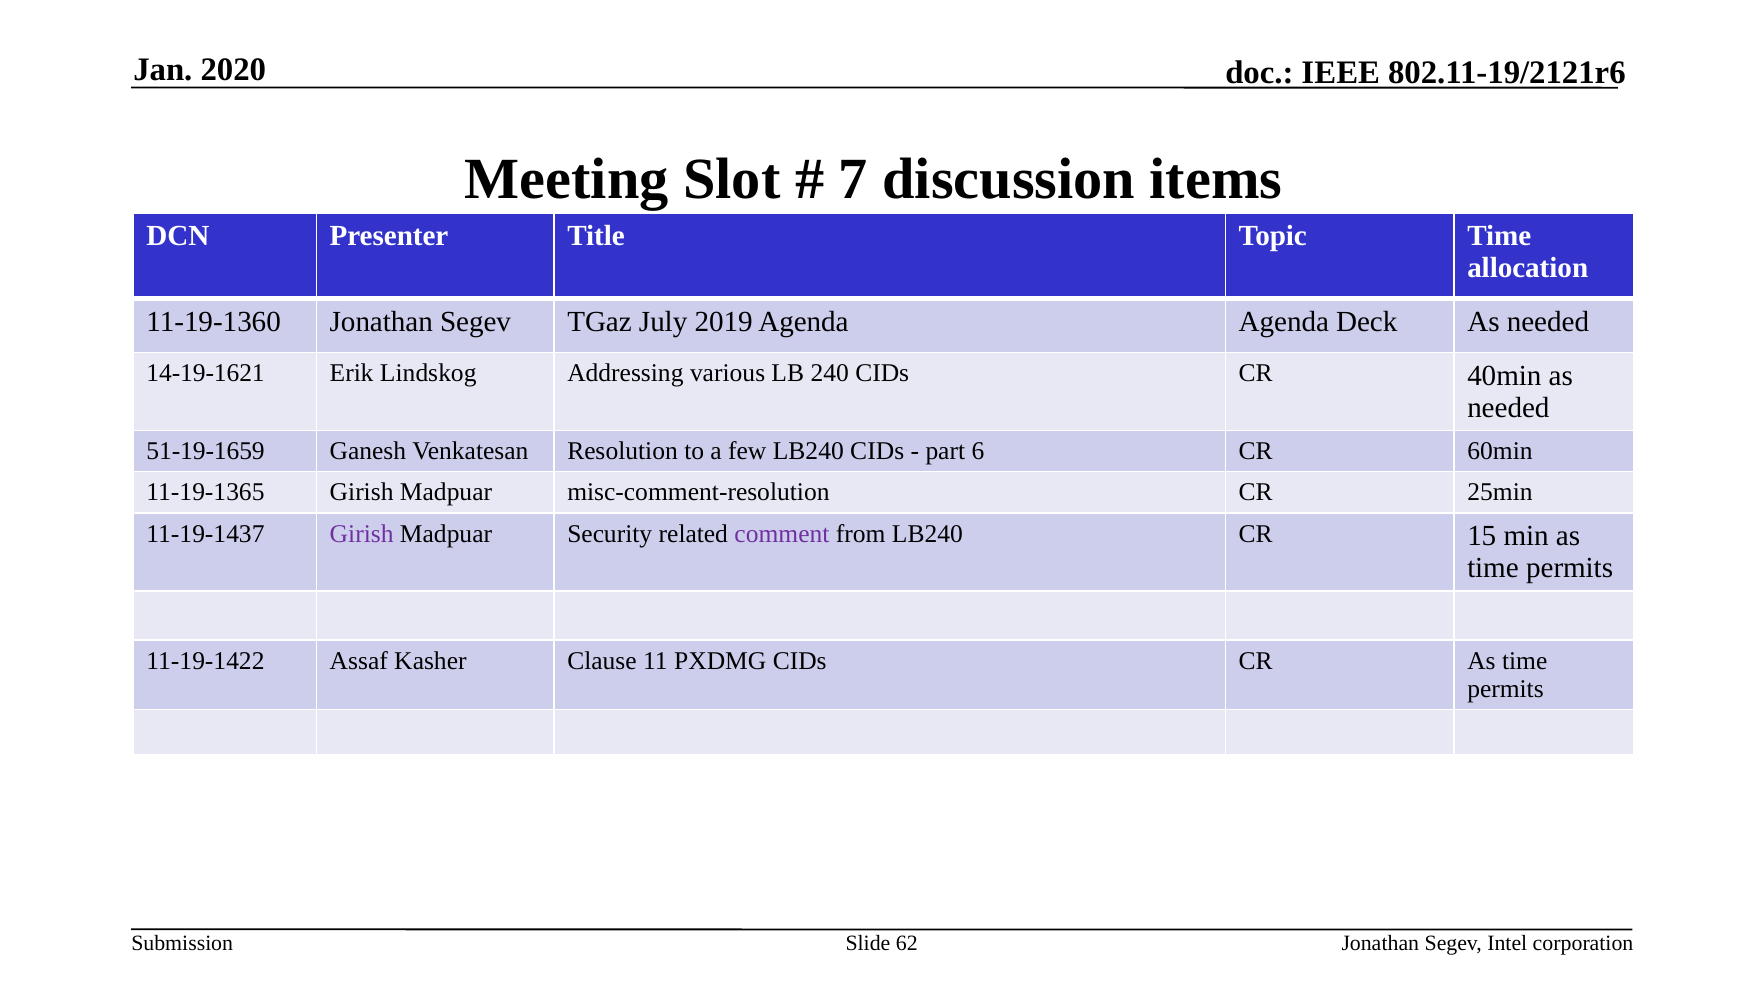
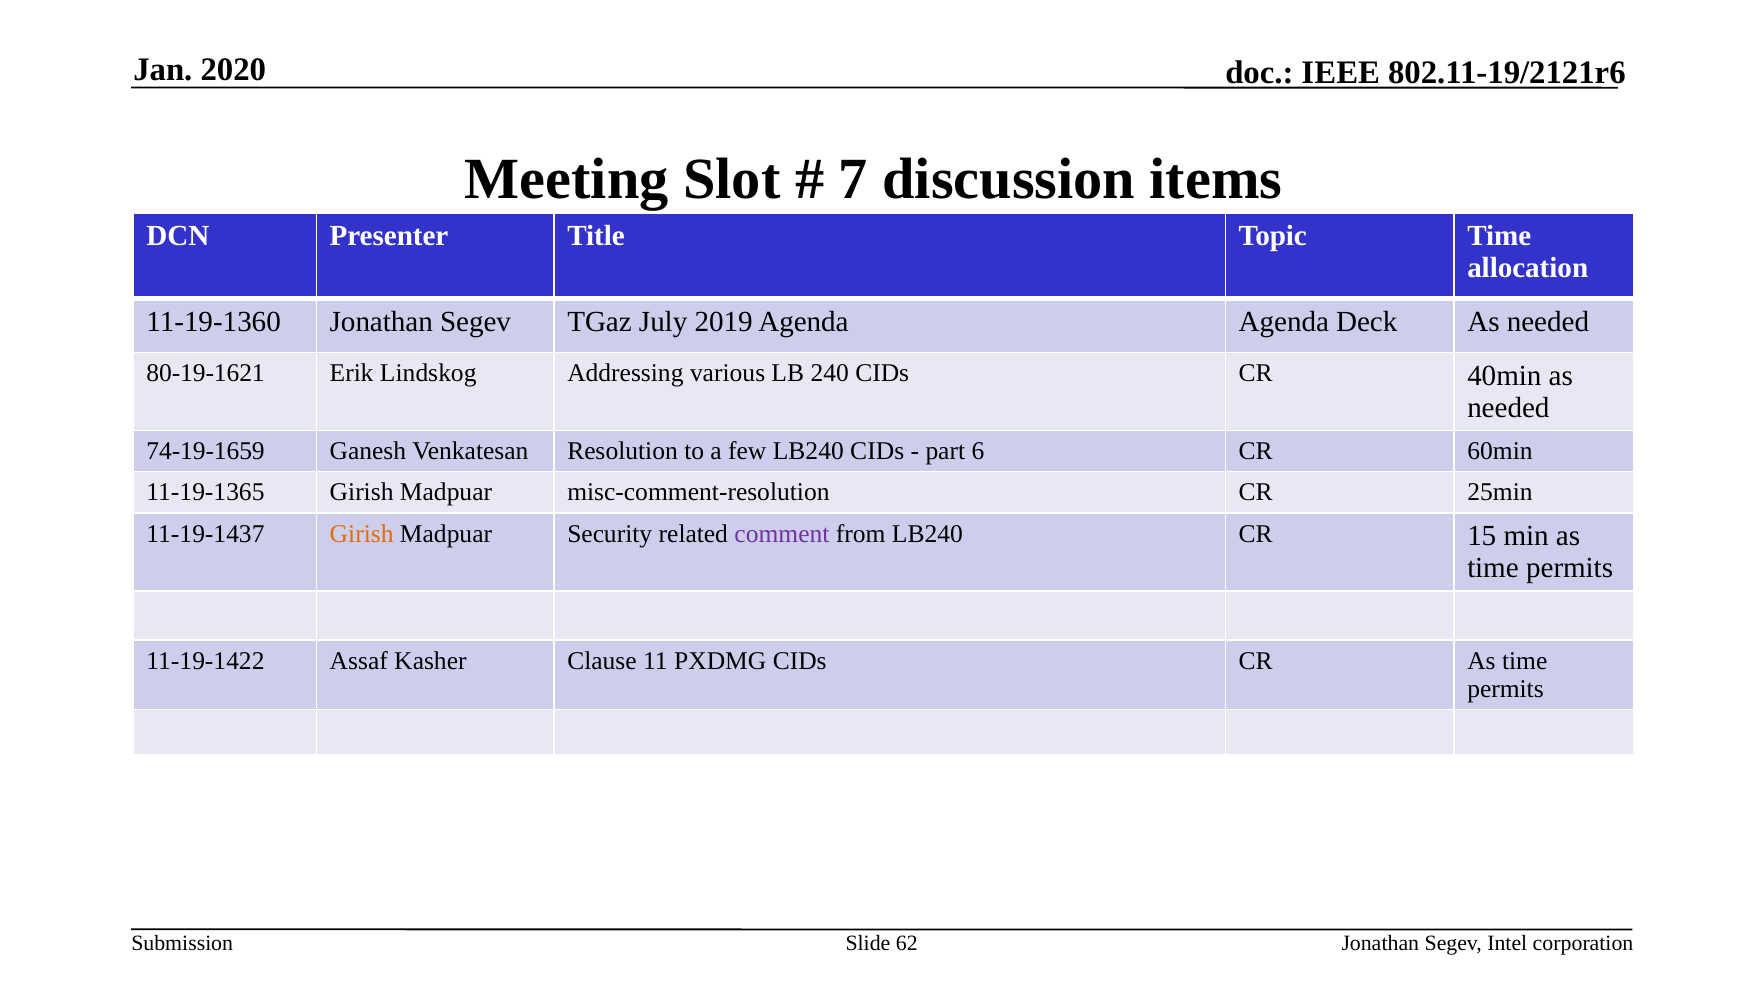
14-19-1621: 14-19-1621 -> 80-19-1621
51-19-1659: 51-19-1659 -> 74-19-1659
Girish at (362, 534) colour: purple -> orange
